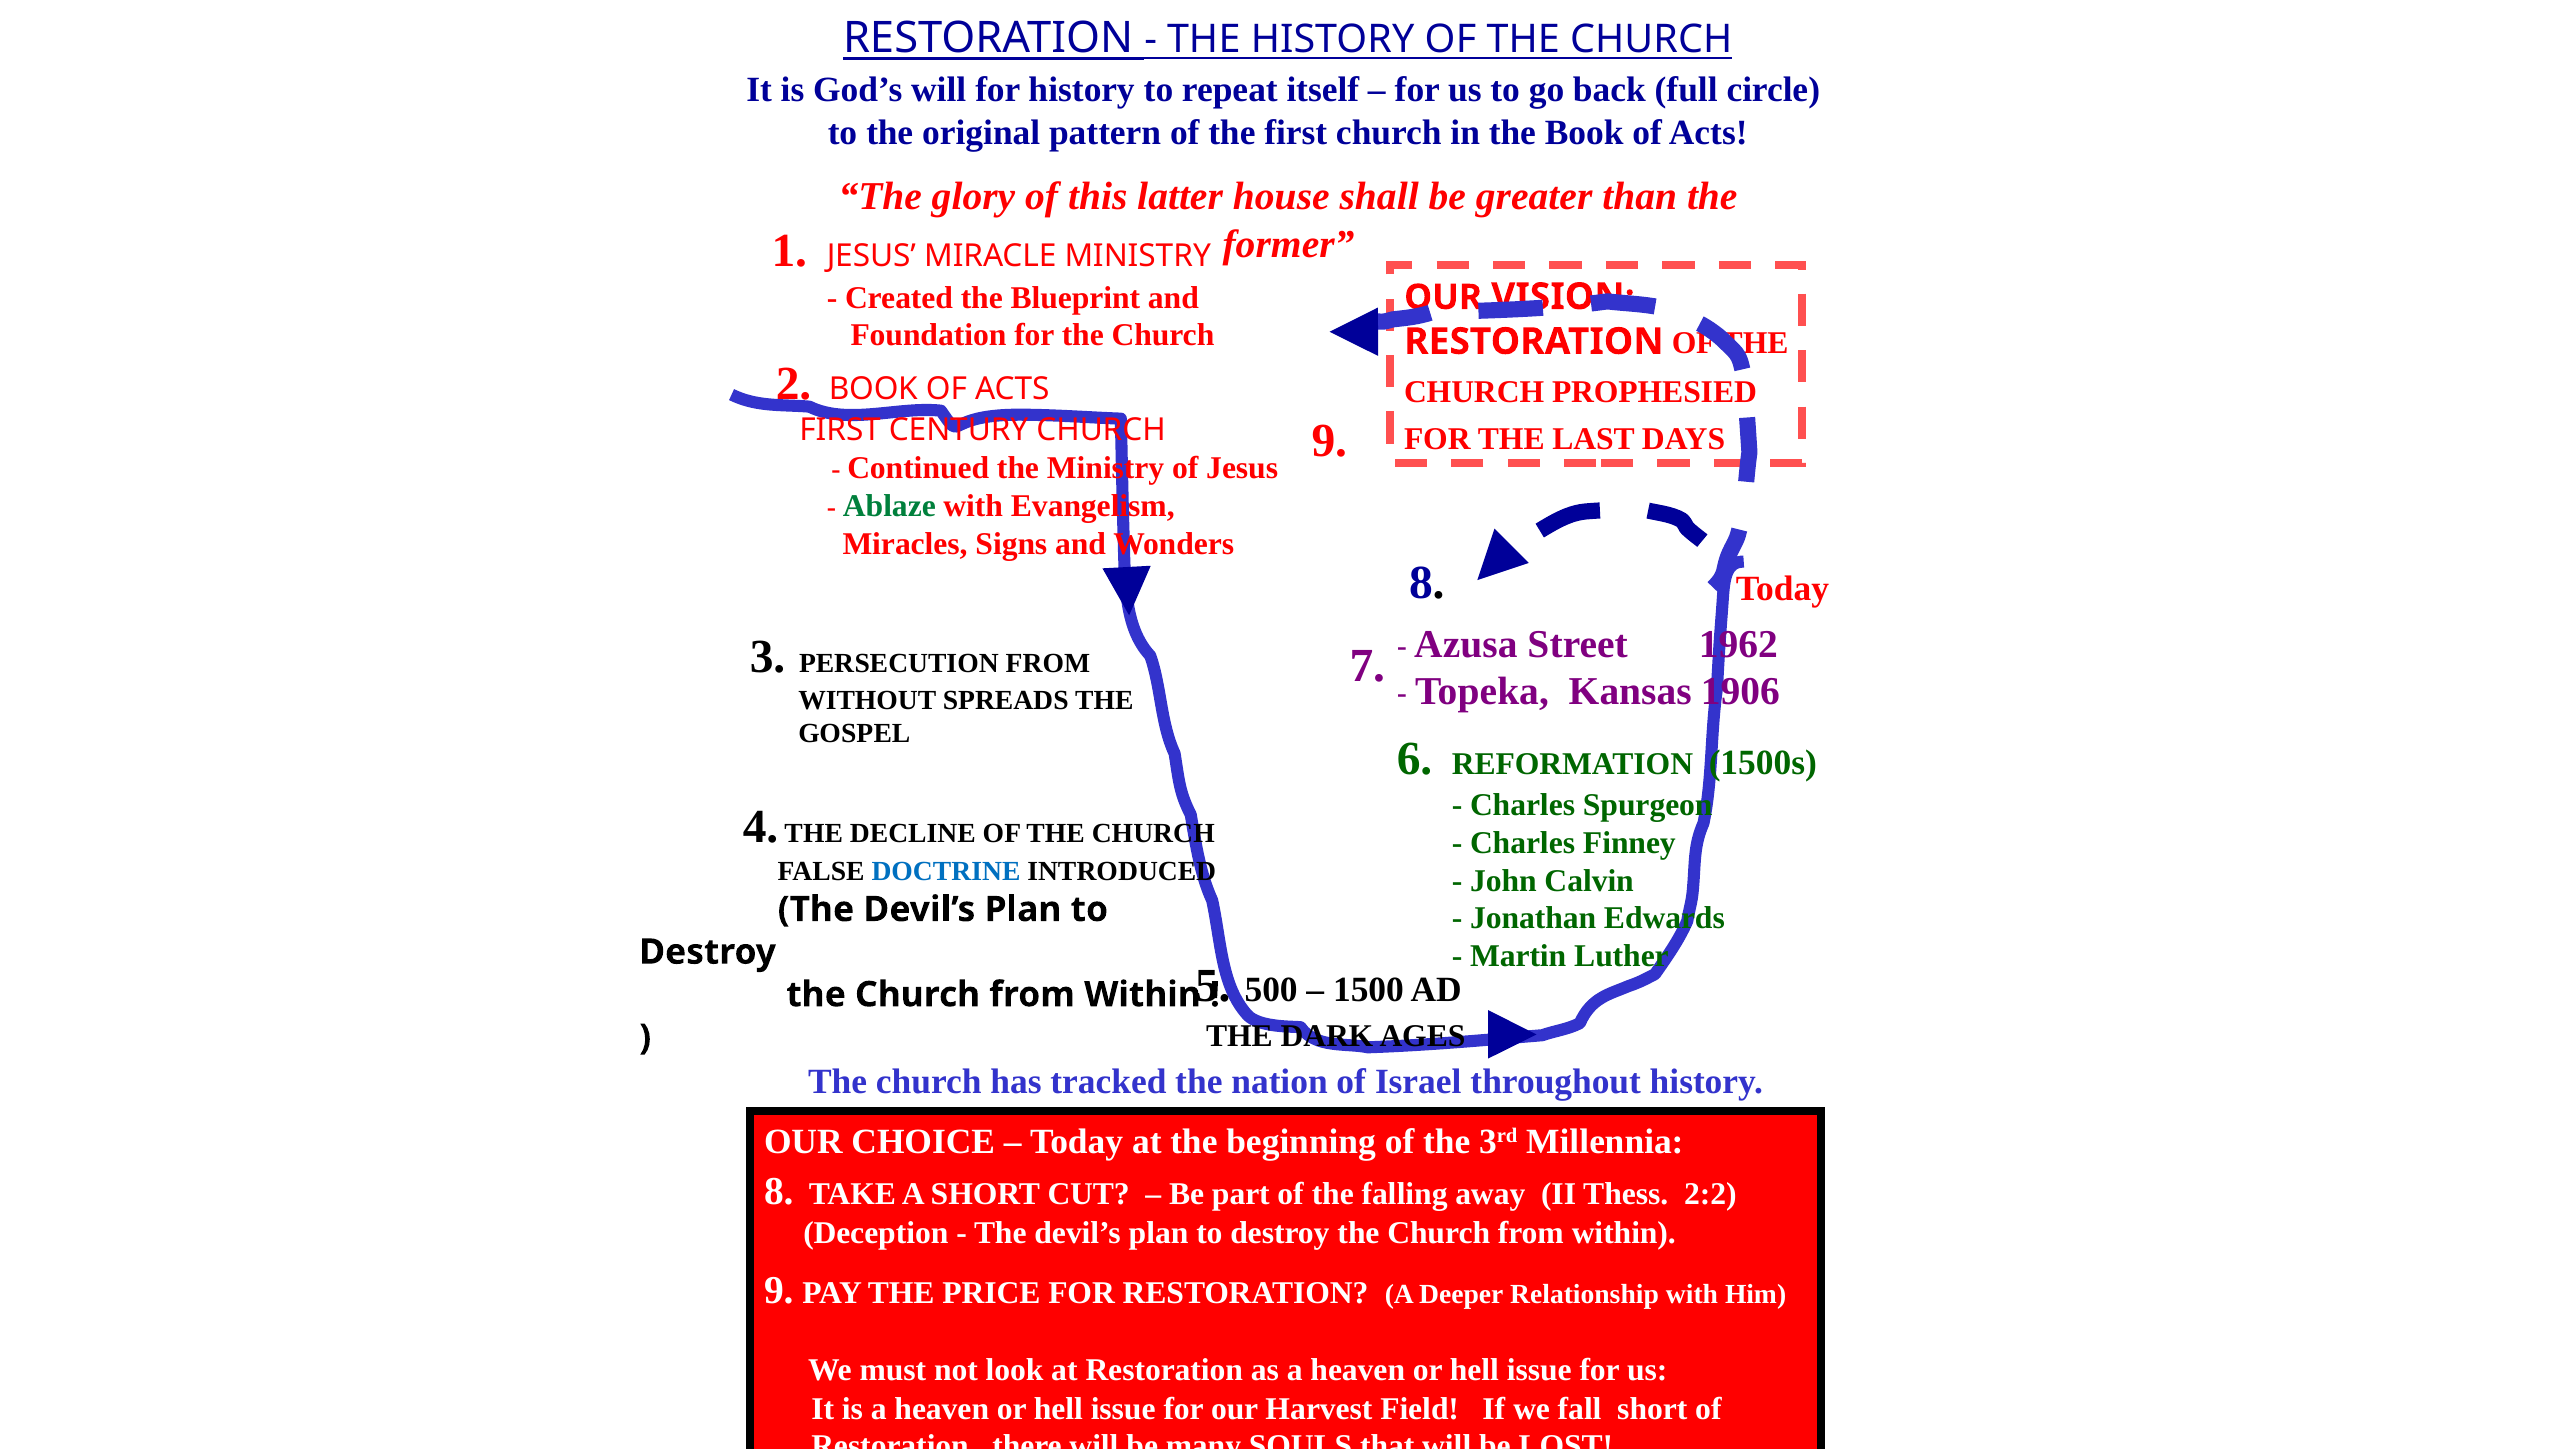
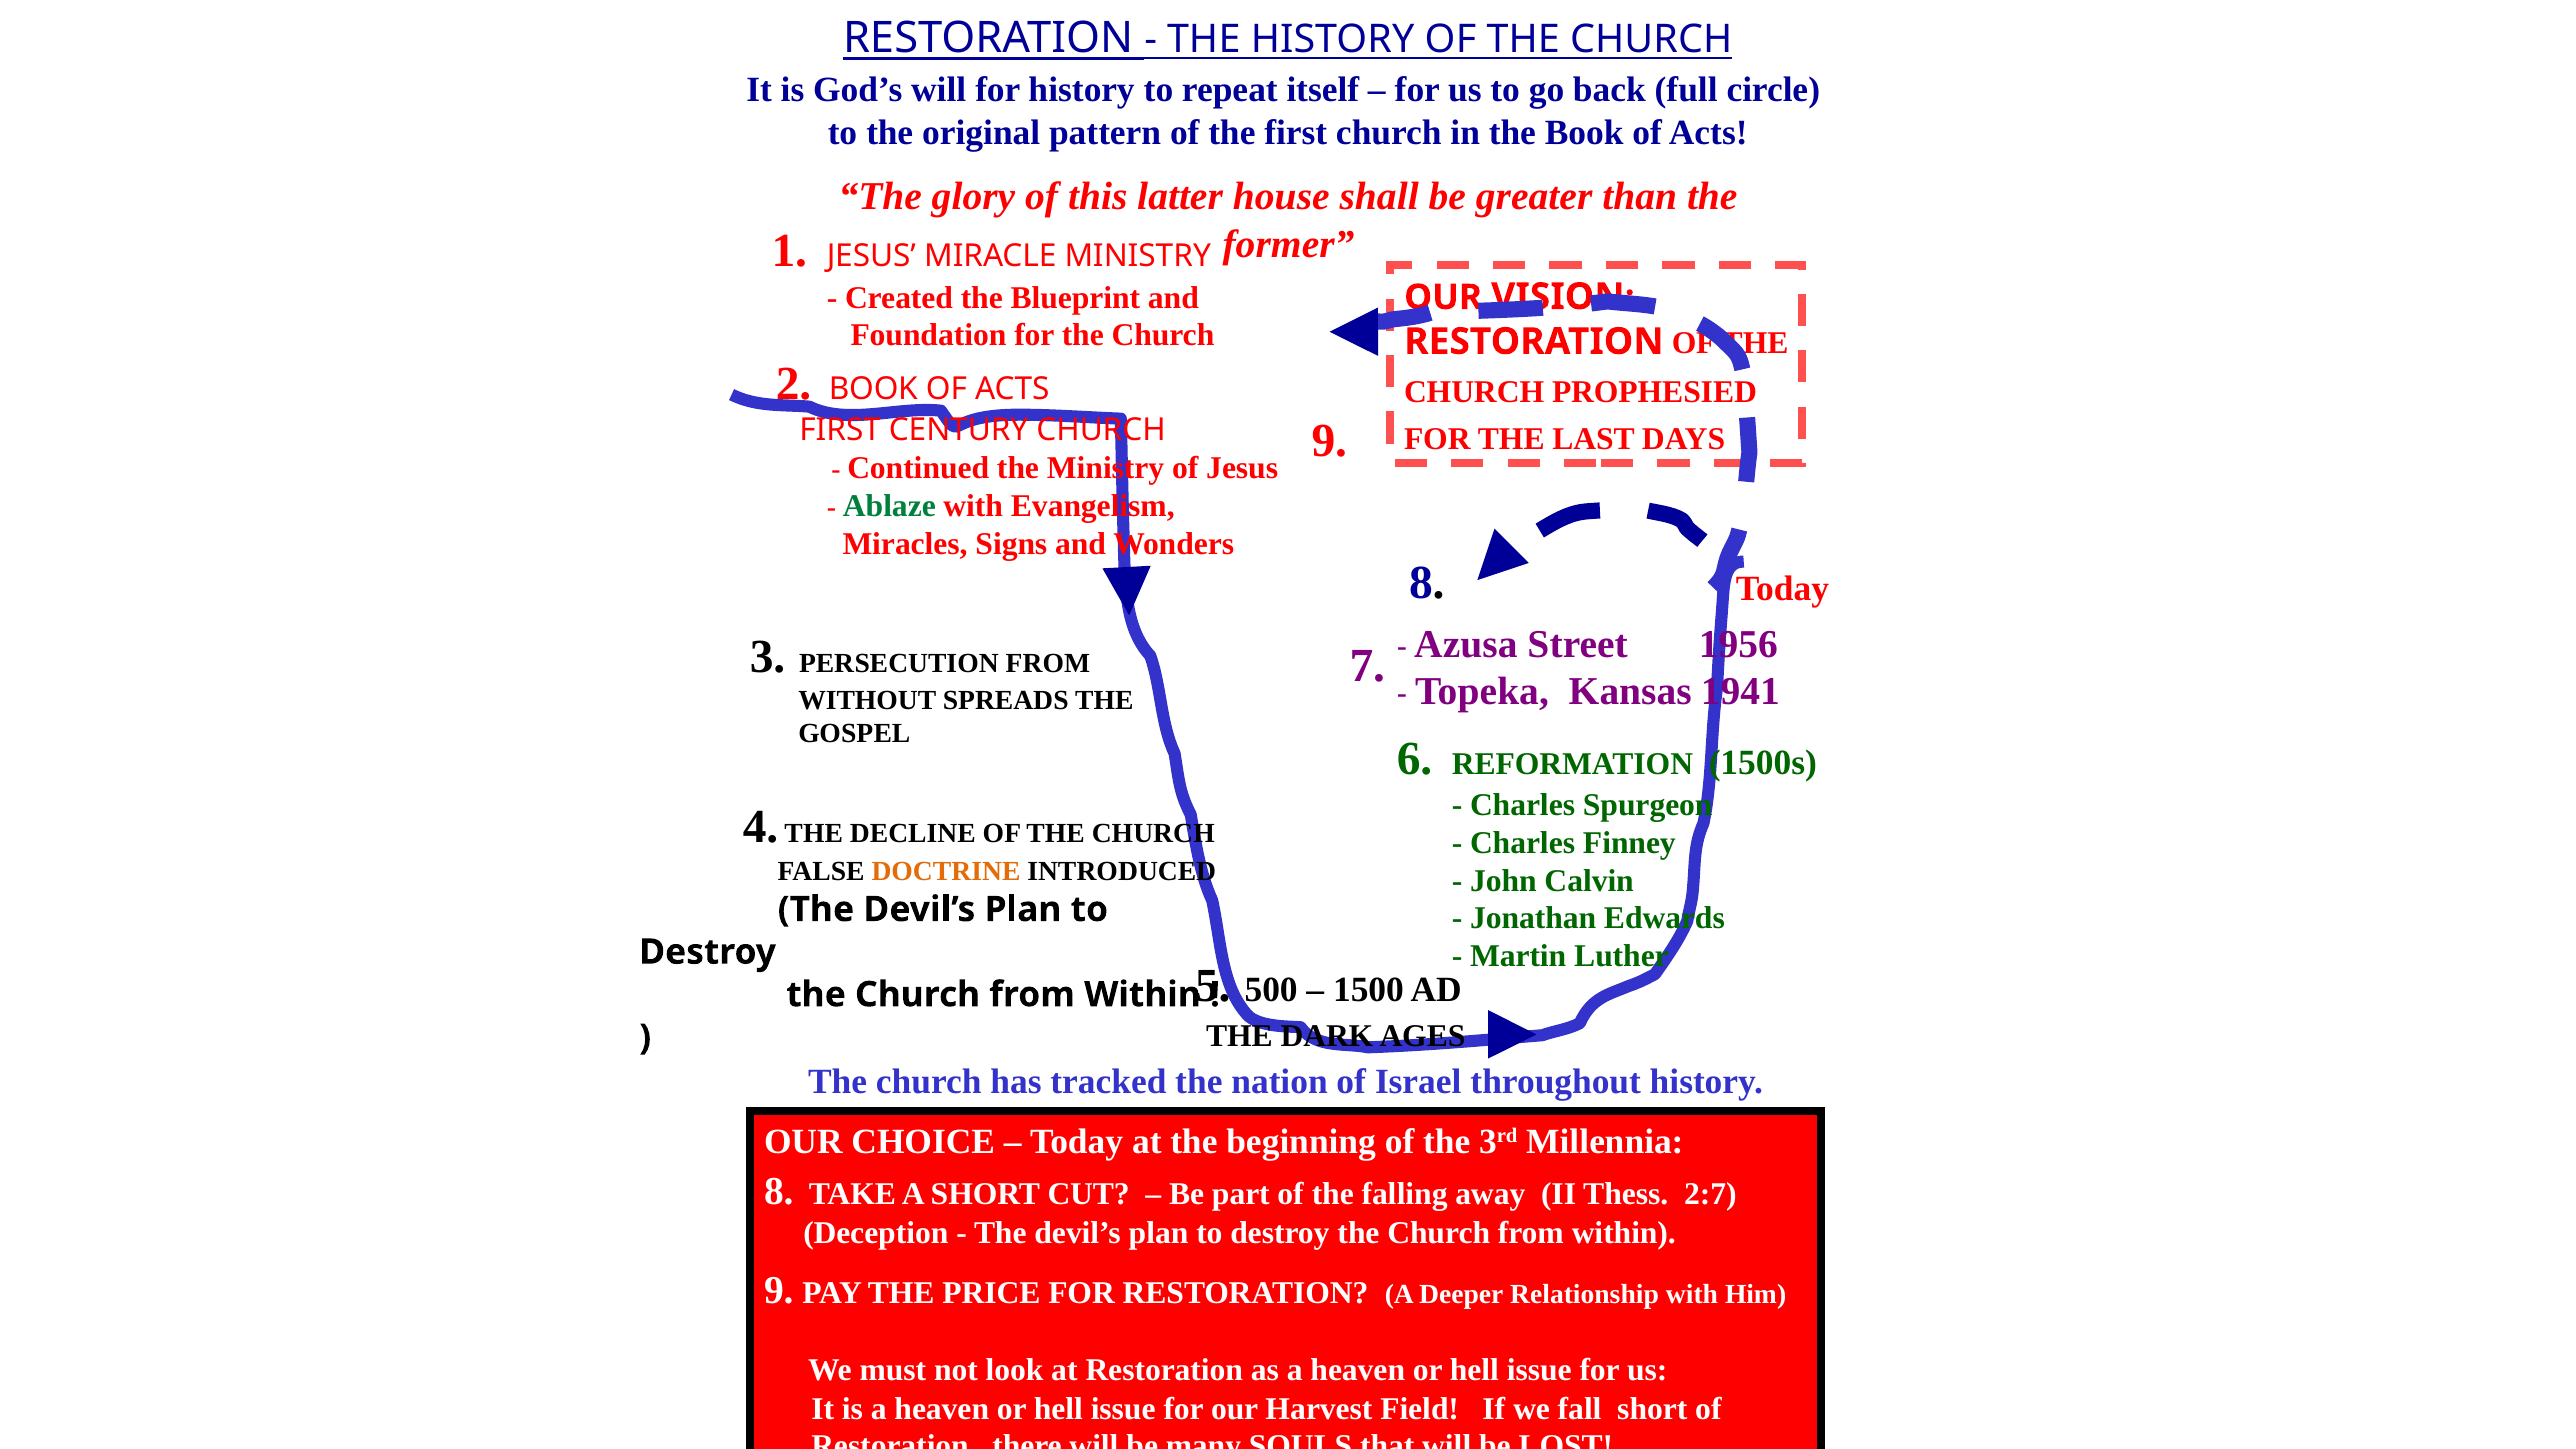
1962: 1962 -> 1956
1906: 1906 -> 1941
DOCTRINE colour: blue -> orange
2:2: 2:2 -> 2:7
